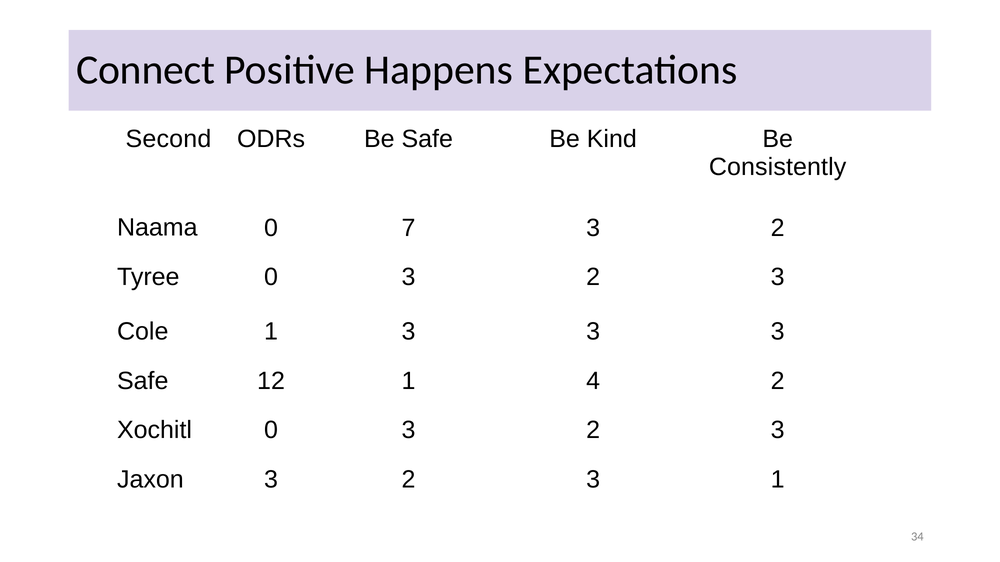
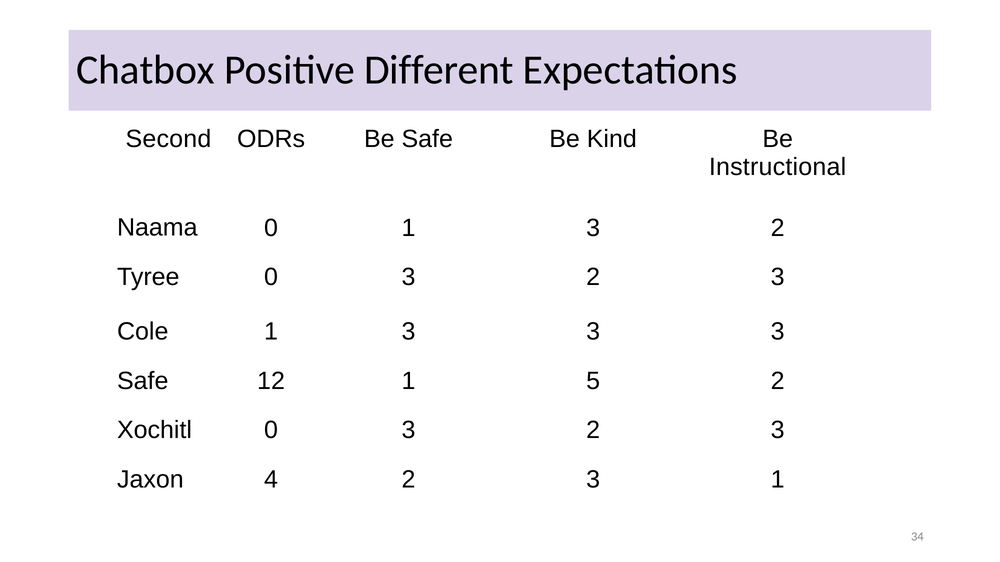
Connect: Connect -> Chatbox
Happens: Happens -> Different
Consistently: Consistently -> Instructional
0 7: 7 -> 1
4: 4 -> 5
Jaxon 3: 3 -> 4
